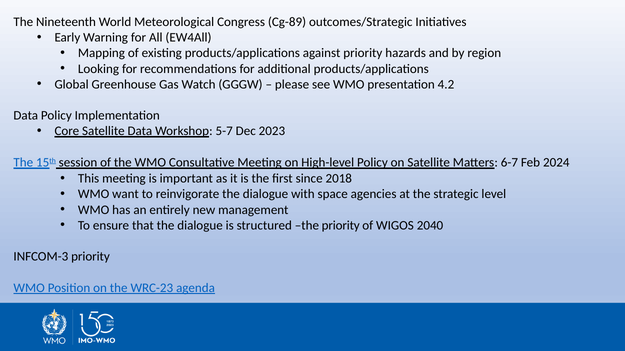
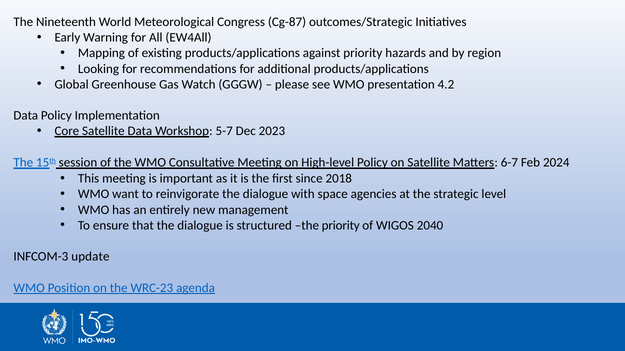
Cg-89: Cg-89 -> Cg-87
INFCOM-3 priority: priority -> update
